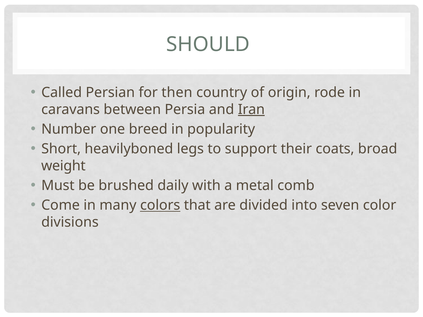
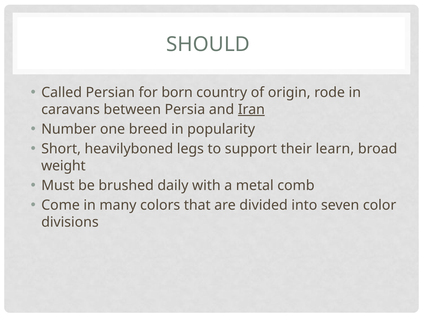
then: then -> born
coats: coats -> learn
colors underline: present -> none
